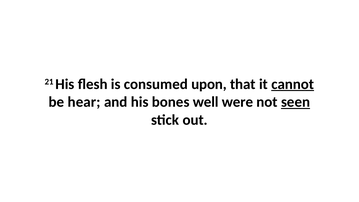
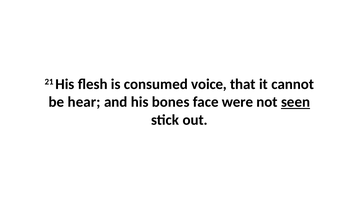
upon: upon -> voice
cannot underline: present -> none
well: well -> face
